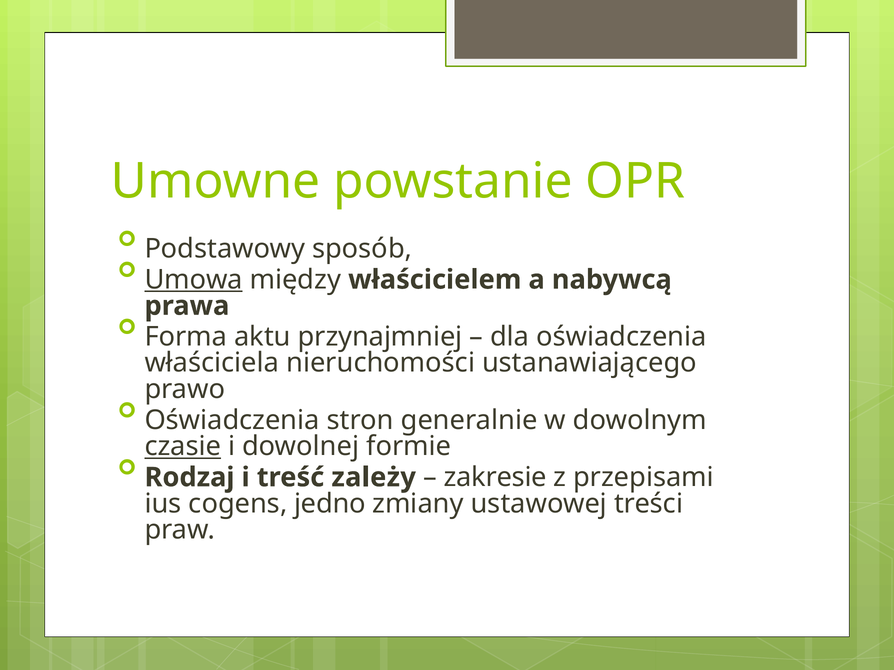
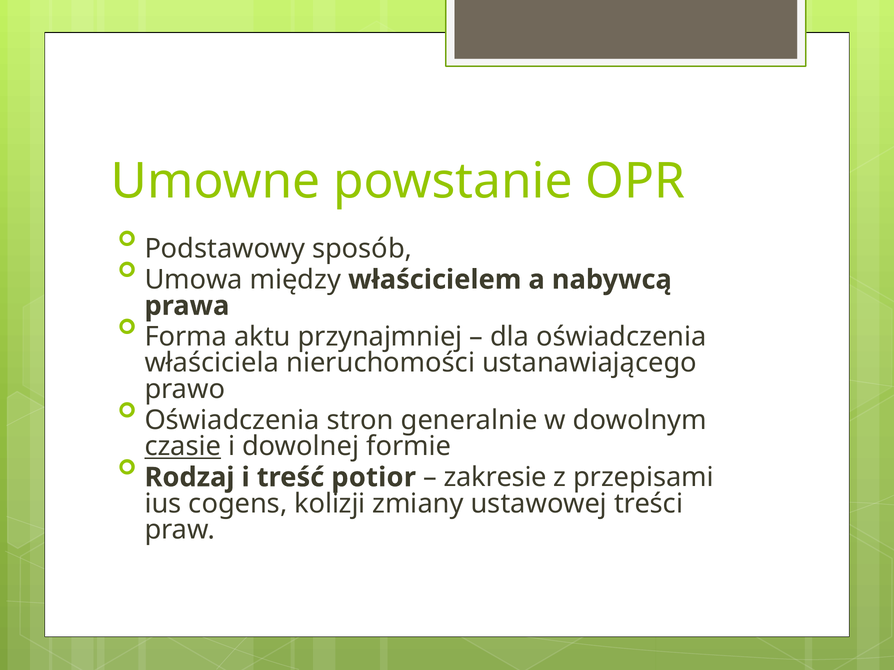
Umowa underline: present -> none
zależy: zależy -> potior
jedno: jedno -> kolizji
